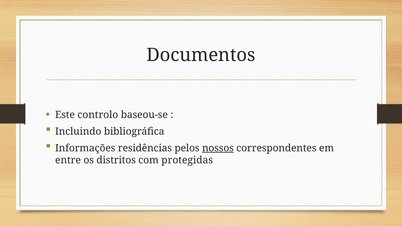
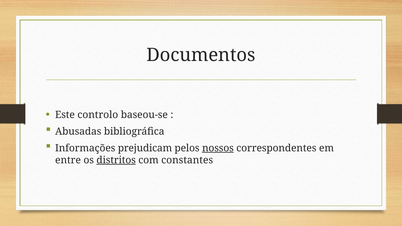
Incluindo: Incluindo -> Abusadas
residências: residências -> prejudicam
distritos underline: none -> present
protegidas: protegidas -> constantes
